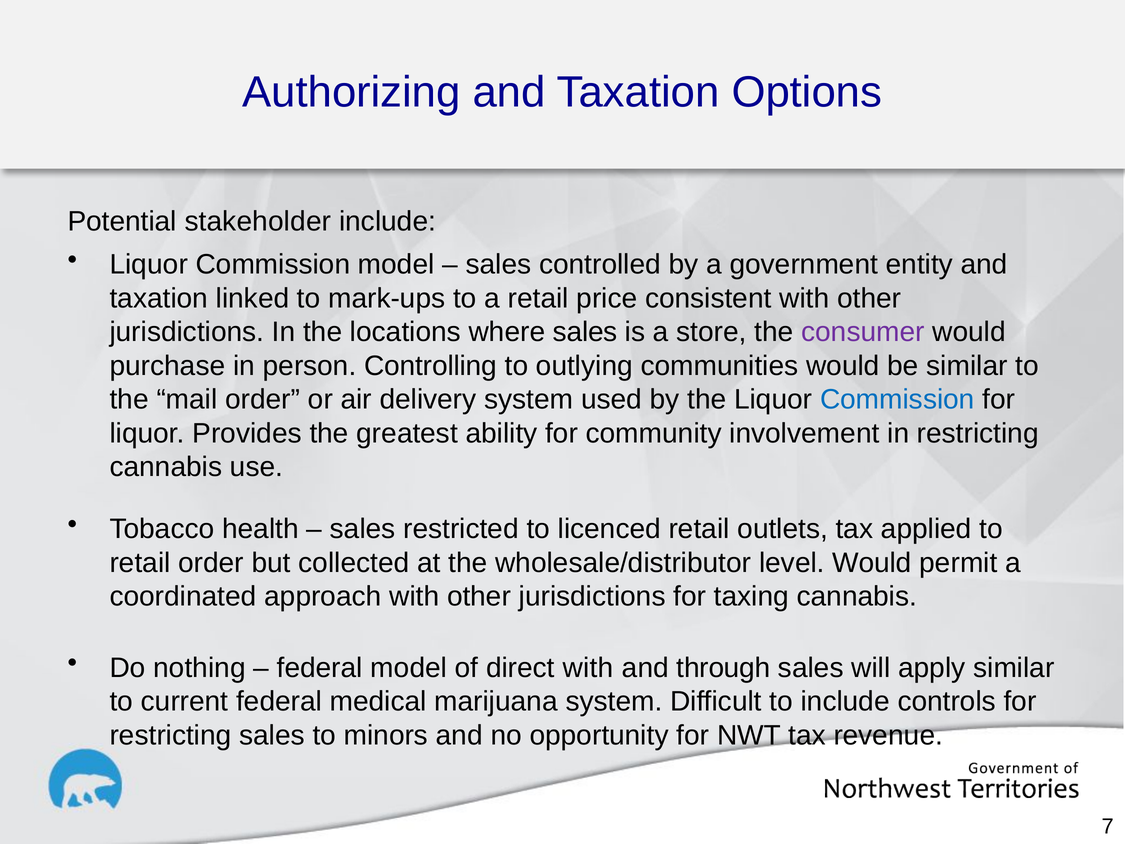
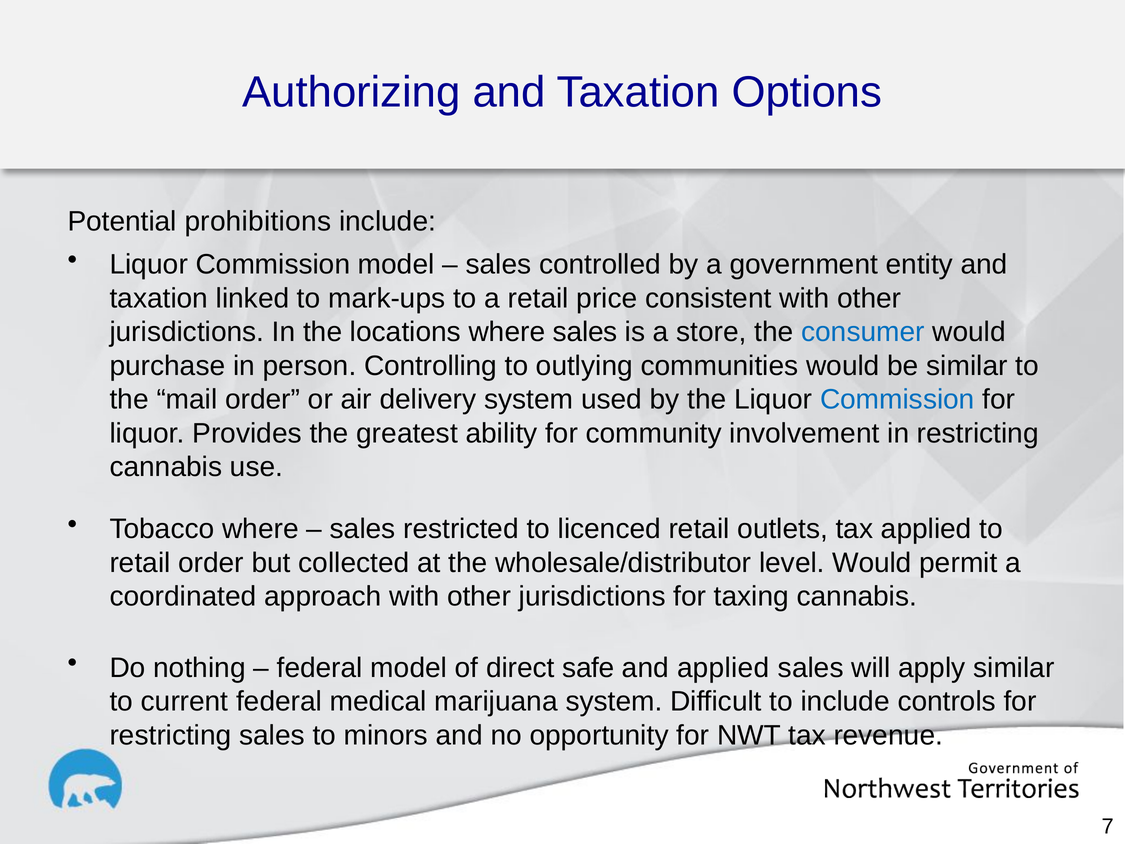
stakeholder: stakeholder -> prohibitions
consumer colour: purple -> blue
Tobacco health: health -> where
direct with: with -> safe
and through: through -> applied
